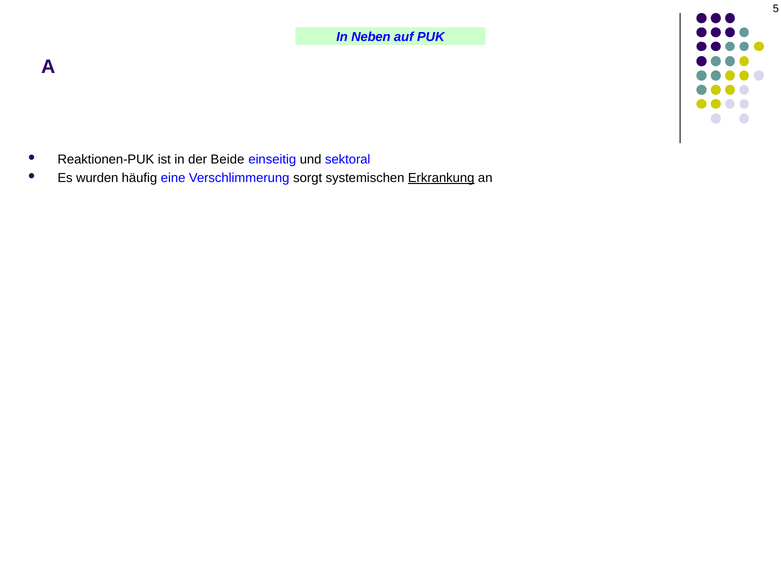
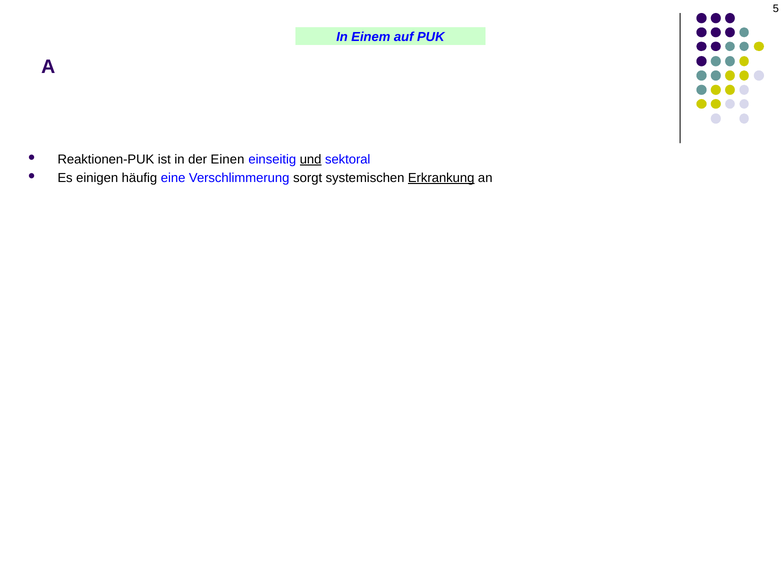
Neben: Neben -> Einem
Beide: Beide -> Einen
und underline: none -> present
wurden: wurden -> einigen
